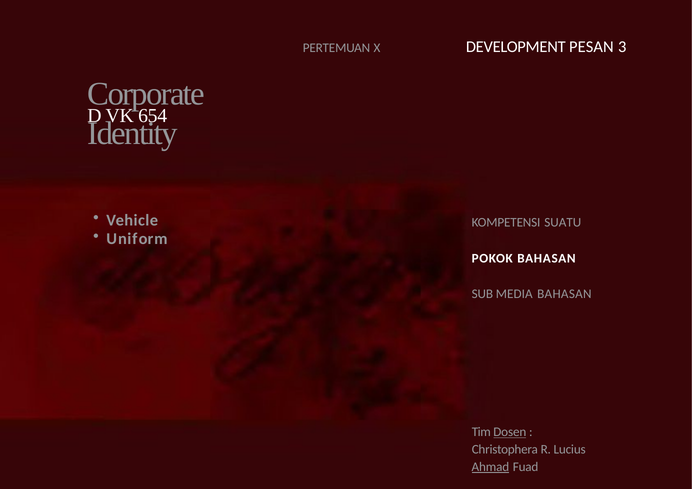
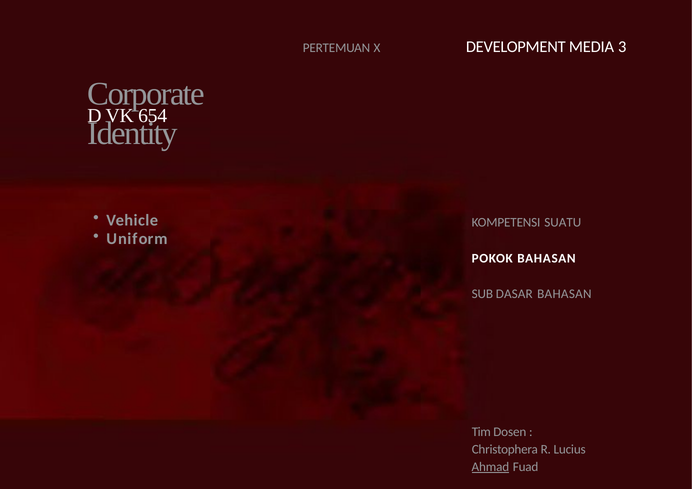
PESAN: PESAN -> MEDIA
MEDIA: MEDIA -> DASAR
Dosen underline: present -> none
